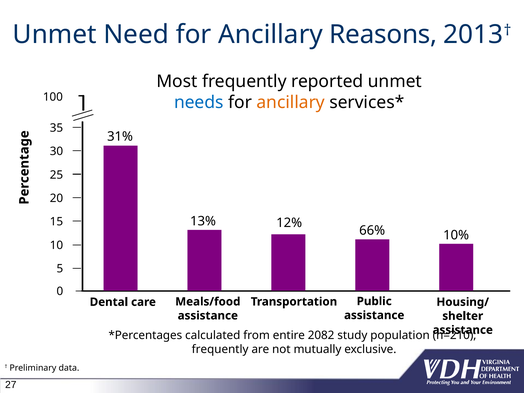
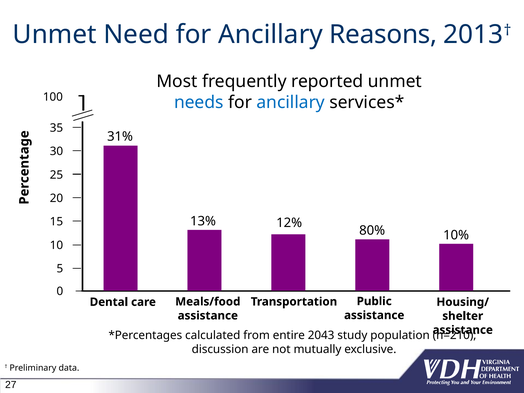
ancillary at (291, 103) colour: orange -> blue
66%: 66% -> 80%
2082: 2082 -> 2043
frequently at (220, 349): frequently -> discussion
